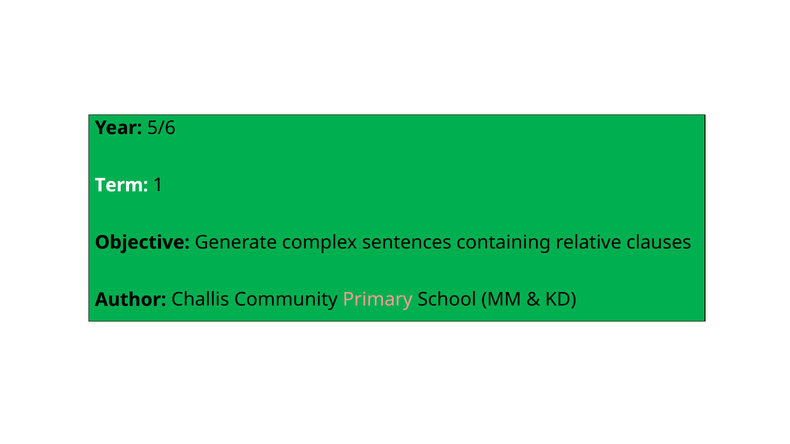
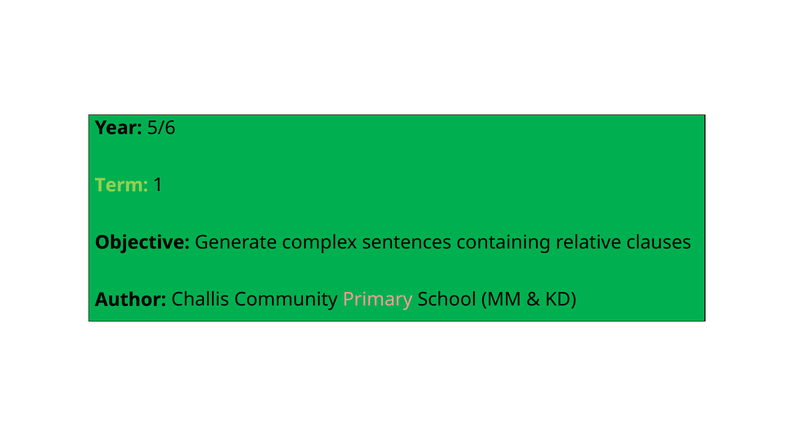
Term colour: white -> light green
